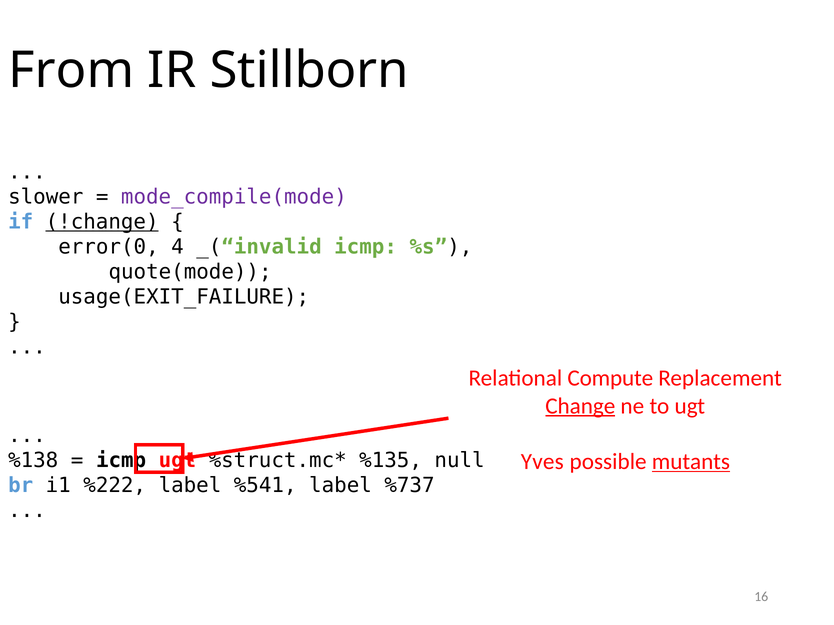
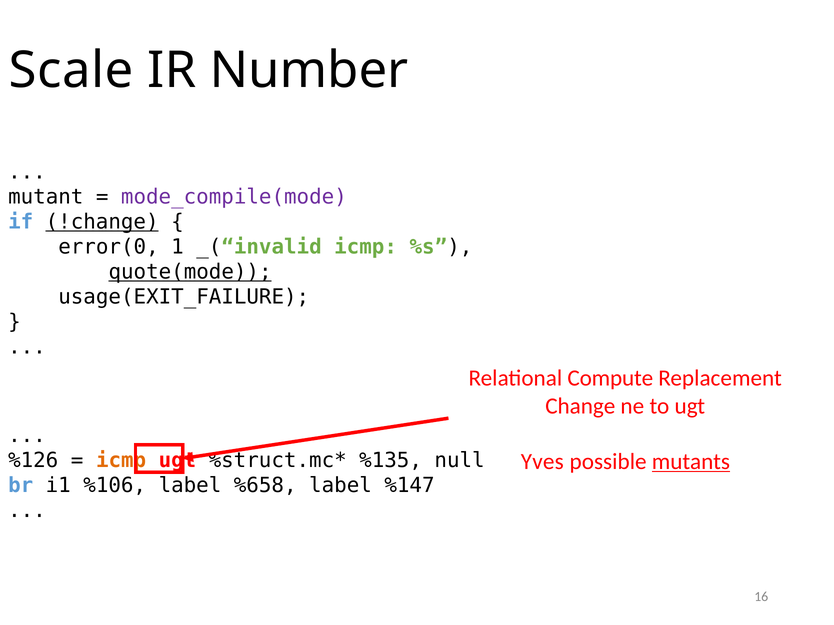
From: From -> Scale
Stillborn: Stillborn -> Number
slower: slower -> mutant
4: 4 -> 1
quote(mode underline: none -> present
Change underline: present -> none
%138: %138 -> %126
icmp at (121, 461) colour: black -> orange
%222: %222 -> %106
%541: %541 -> %658
%737: %737 -> %147
